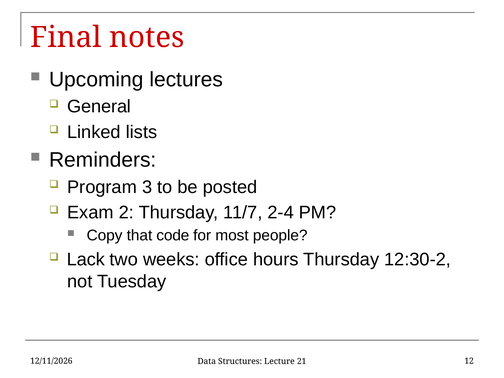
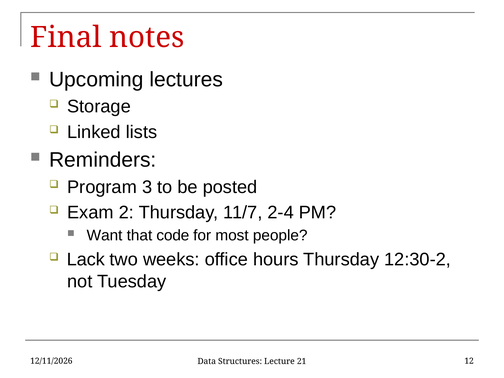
General: General -> Storage
Copy: Copy -> Want
